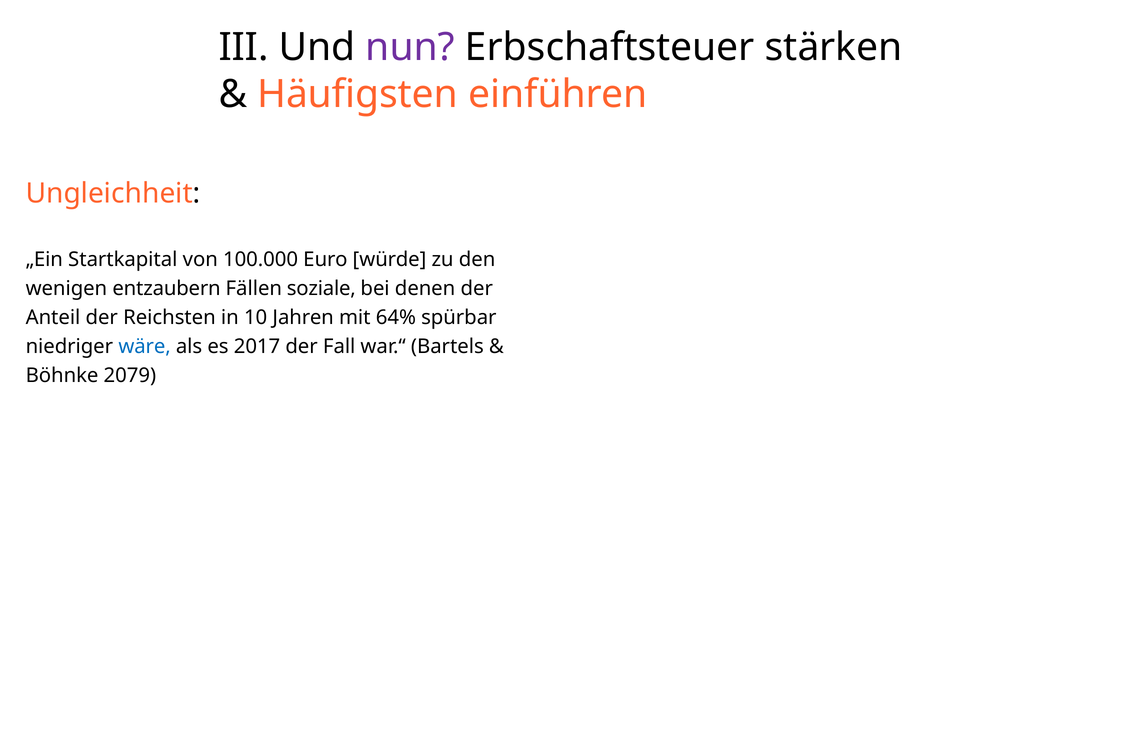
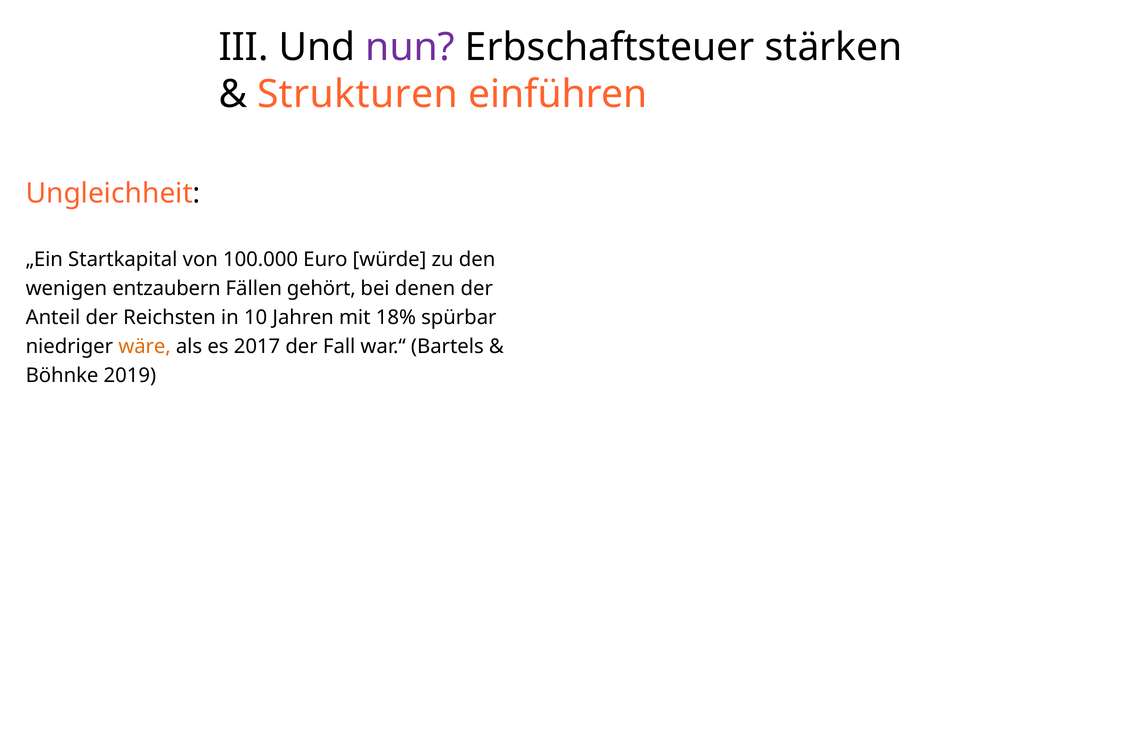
Häufigsten: Häufigsten -> Strukturen
soziale: soziale -> gehört
64%: 64% -> 18%
wäre colour: blue -> orange
2079: 2079 -> 2019
